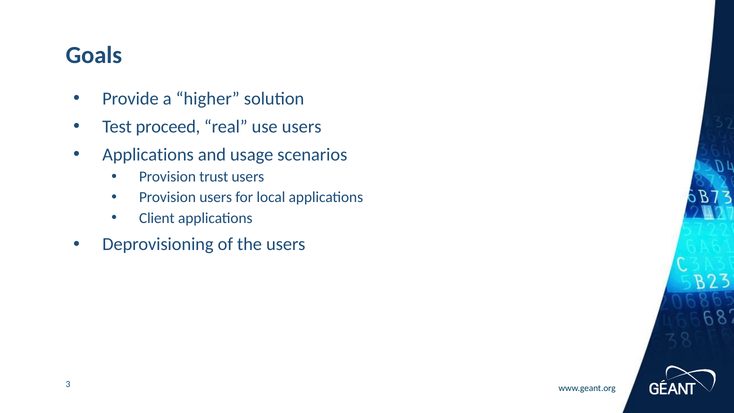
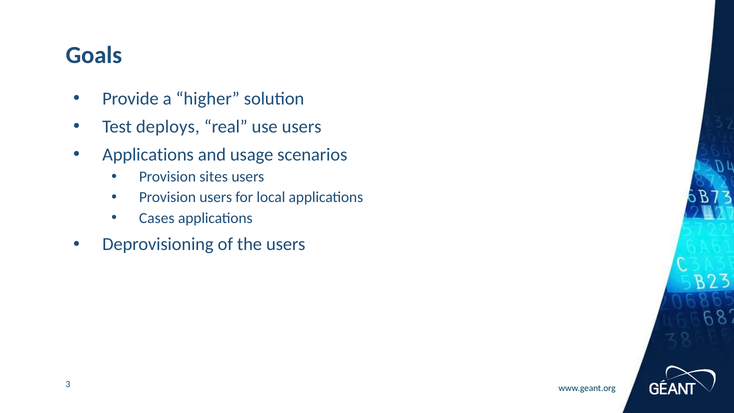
proceed: proceed -> deploys
trust: trust -> sites
Client: Client -> Cases
